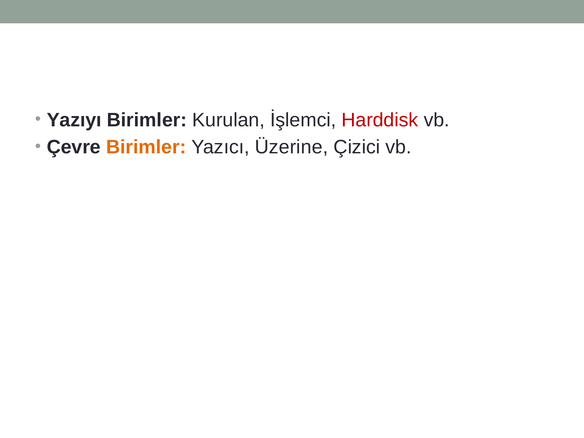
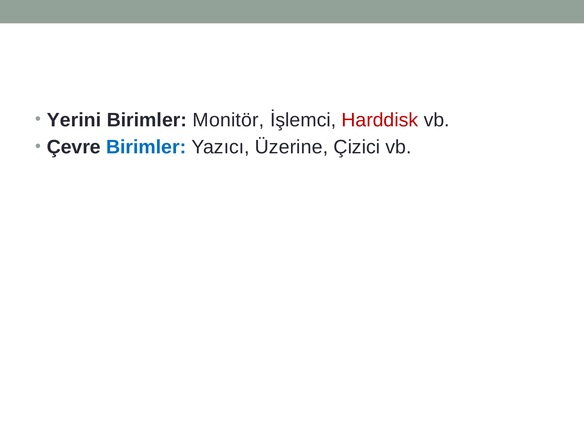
Yazıyı: Yazıyı -> Yerini
Kurulan: Kurulan -> Monitör
Birimler at (146, 147) colour: orange -> blue
